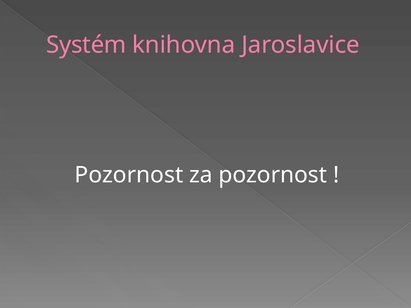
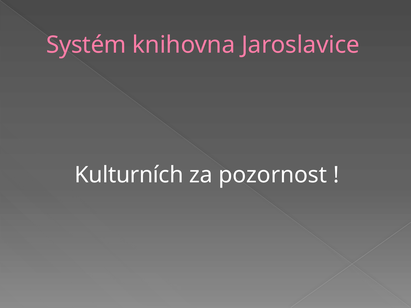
Pozornost at (129, 175): Pozornost -> Kulturních
